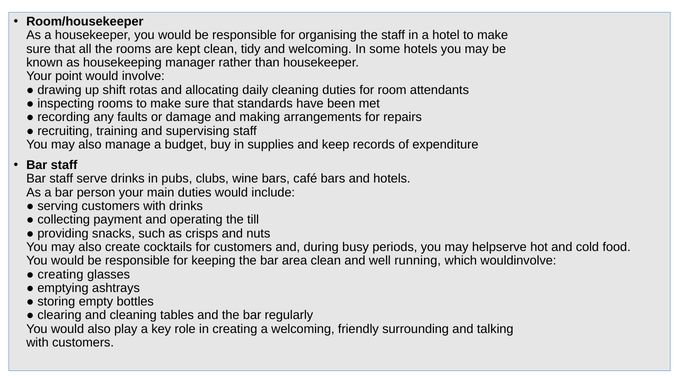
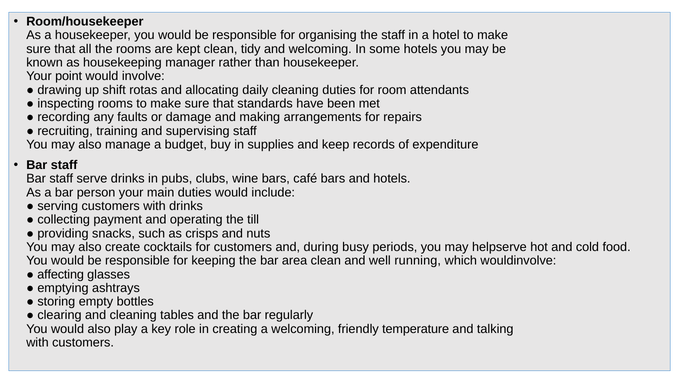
creating at (60, 274): creating -> affecting
surrounding: surrounding -> temperature
